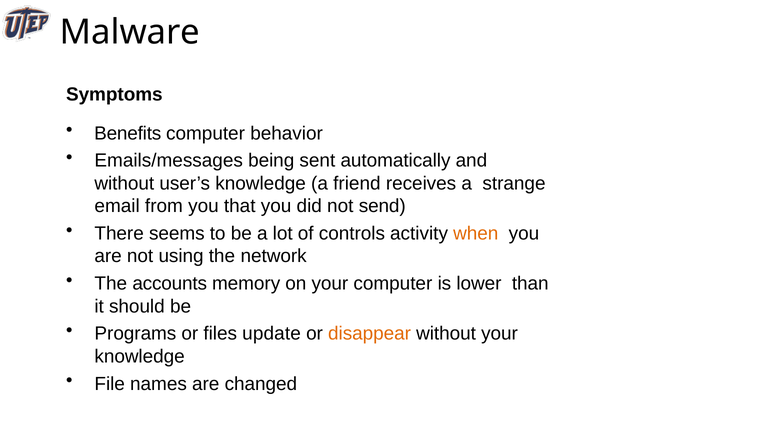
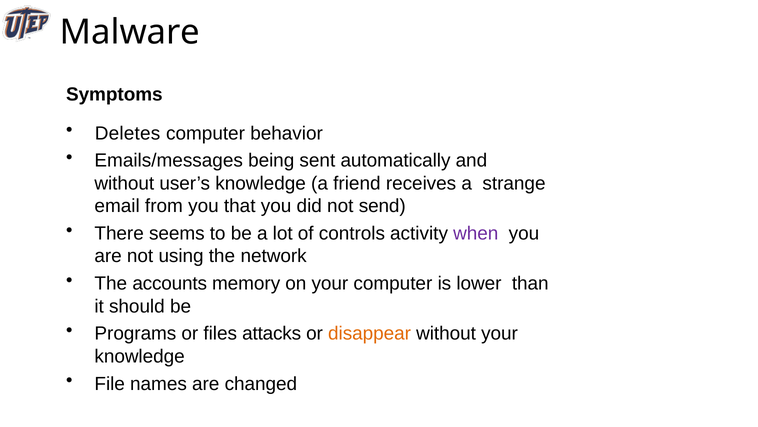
Benefits: Benefits -> Deletes
when colour: orange -> purple
update: update -> attacks
